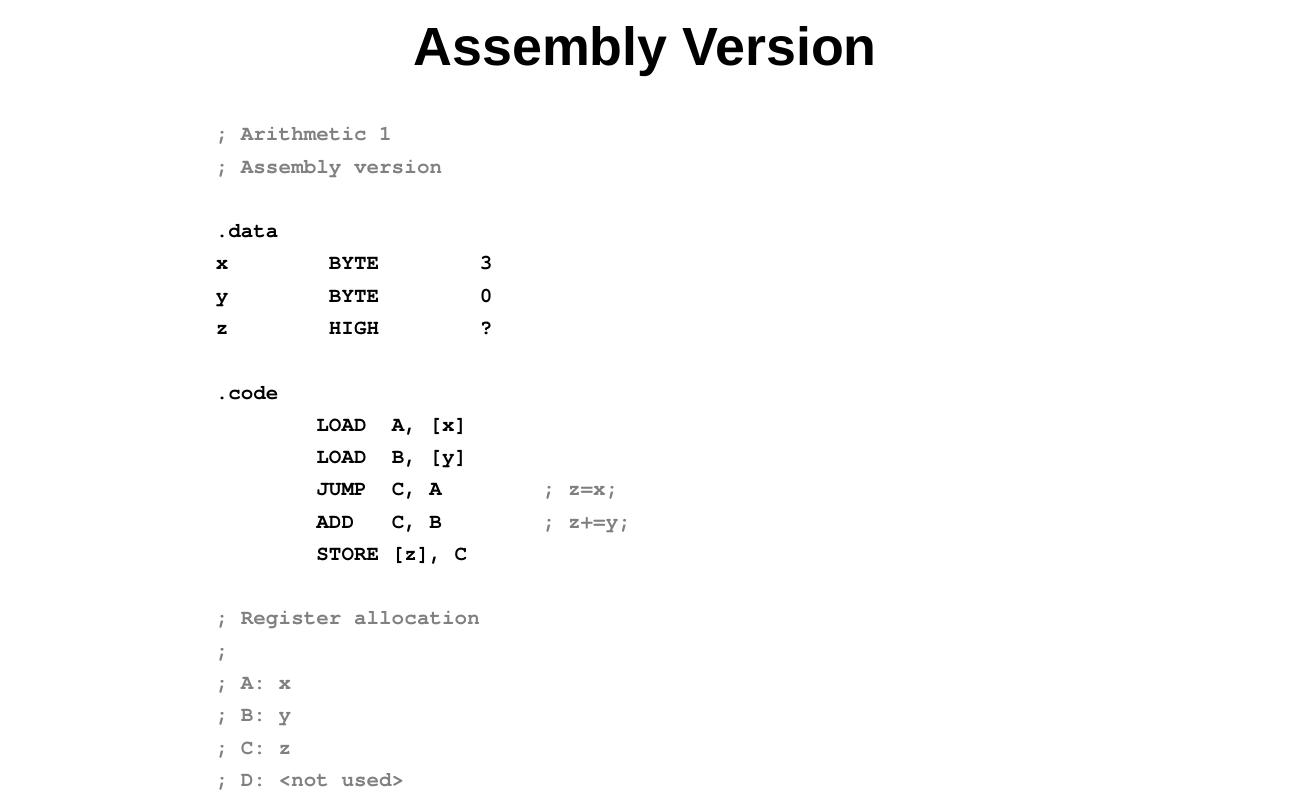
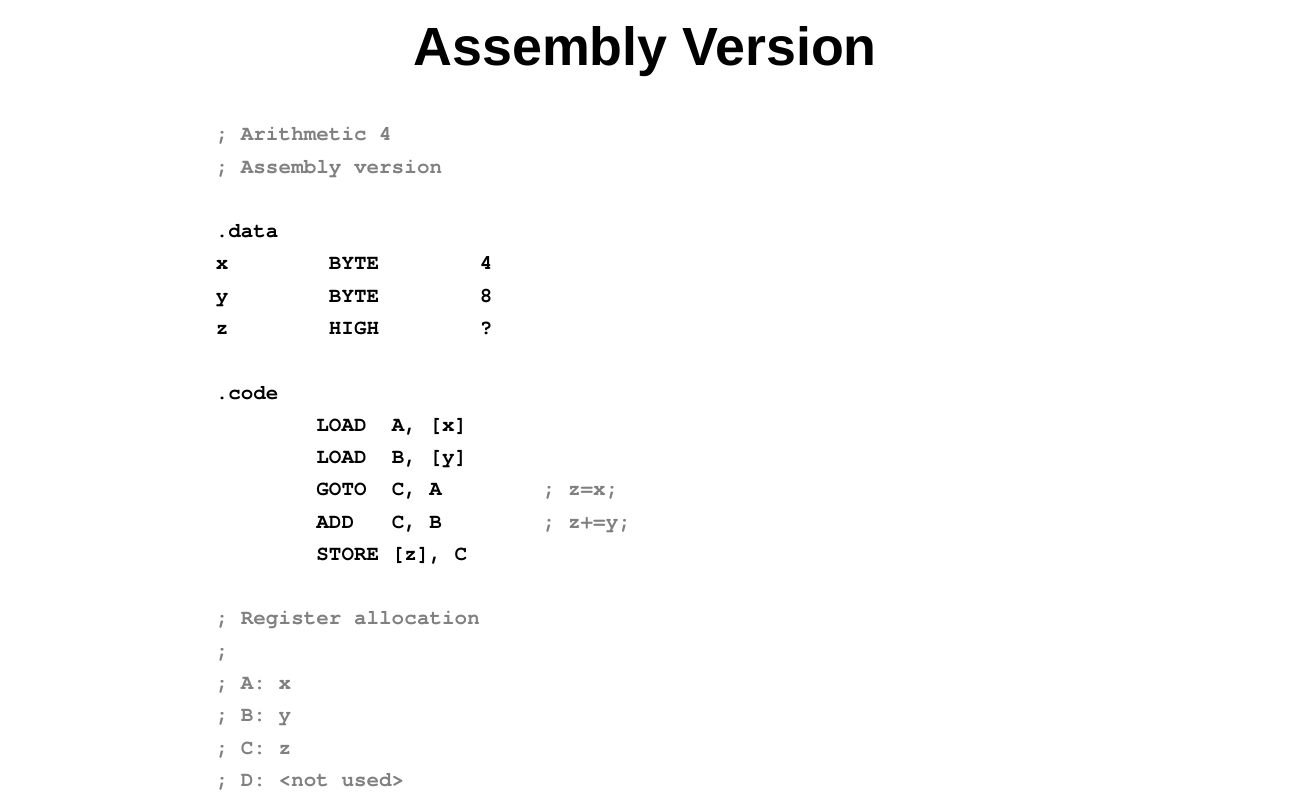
Arithmetic 1: 1 -> 4
BYTE 3: 3 -> 4
0: 0 -> 8
JUMP: JUMP -> GOTO
